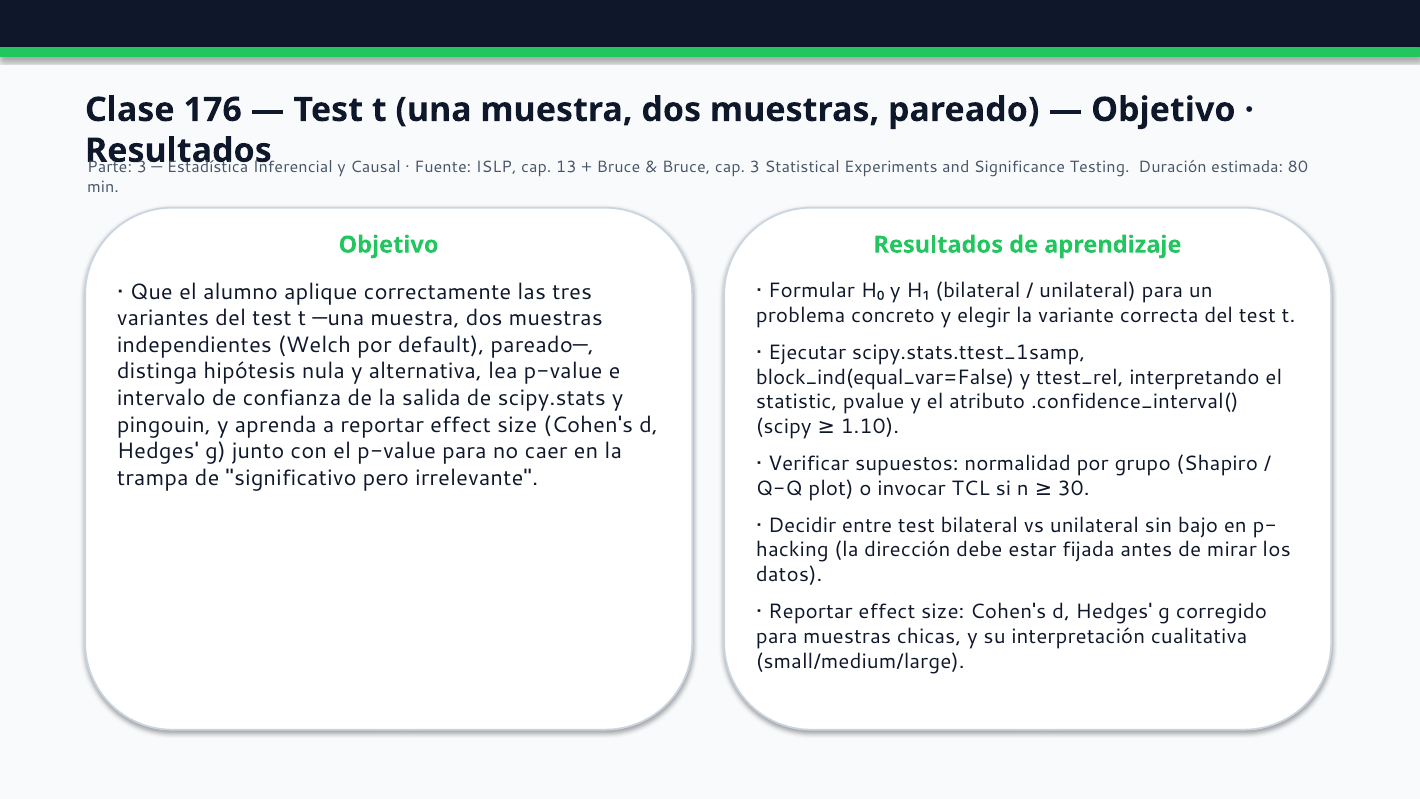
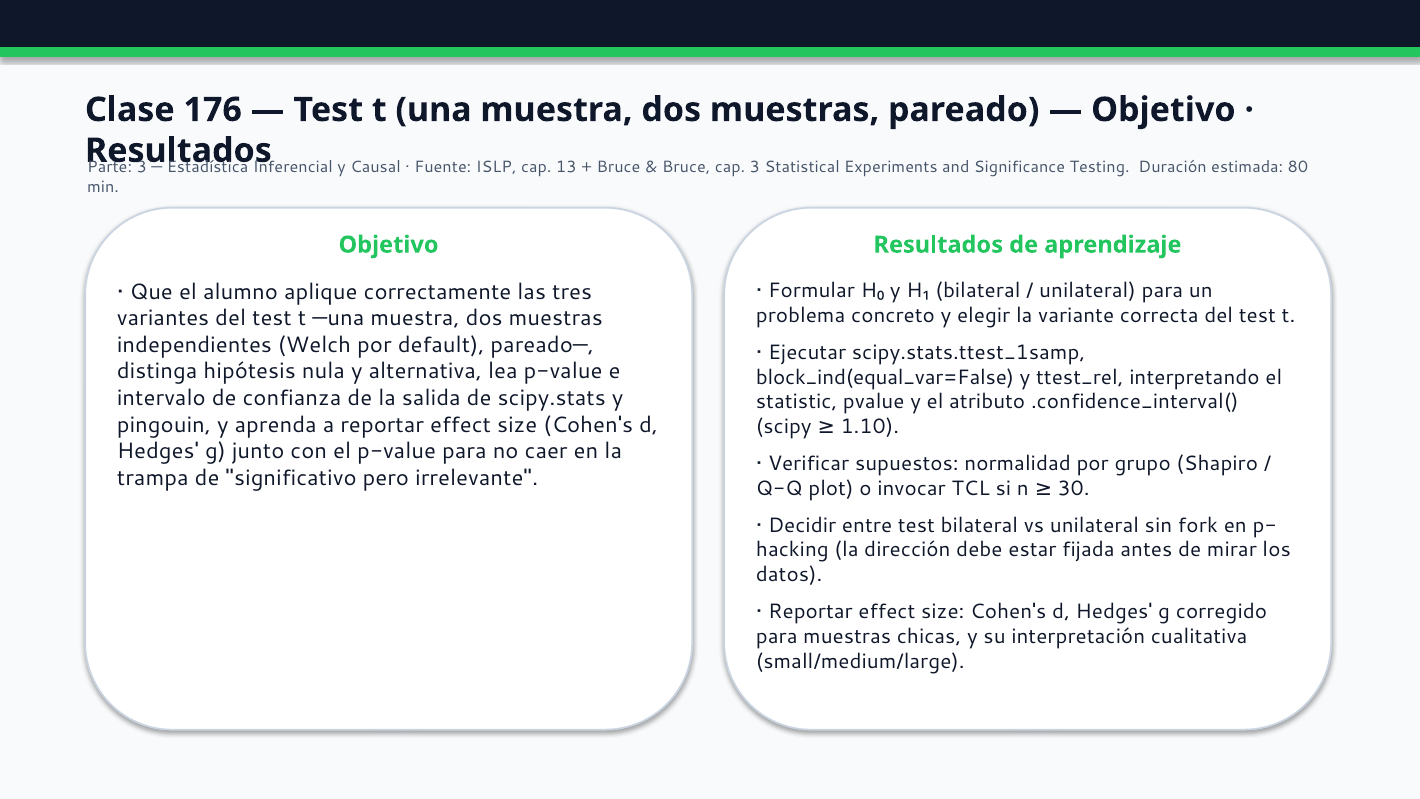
bajo: bajo -> fork
